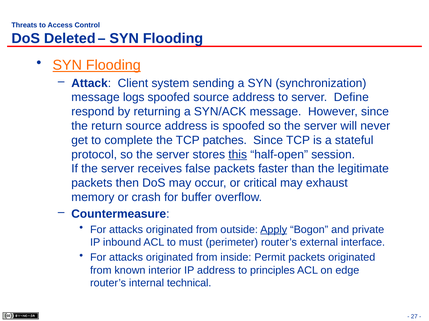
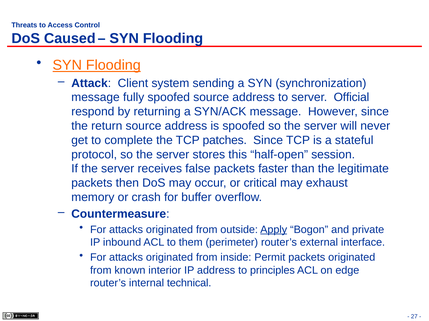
Deleted: Deleted -> Caused
logs: logs -> fully
Define: Define -> Official
this underline: present -> none
must: must -> them
